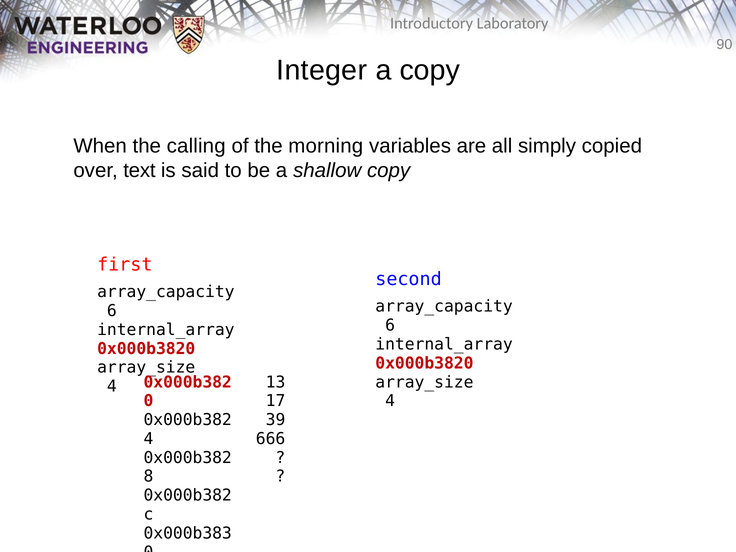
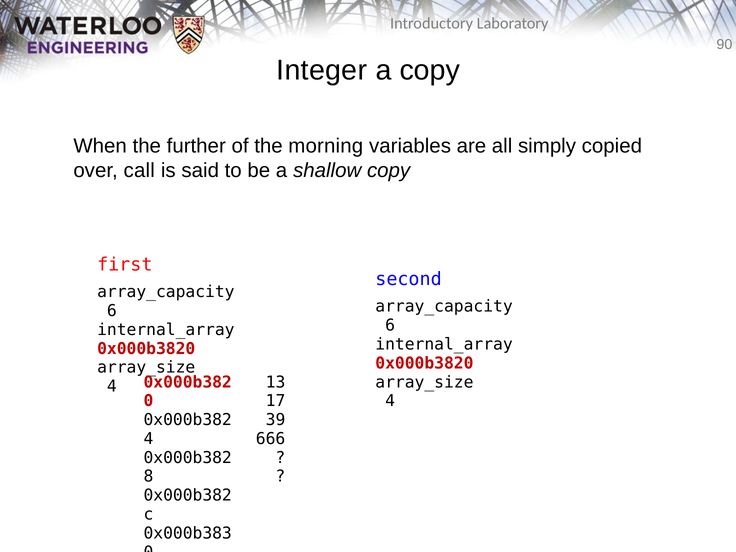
calling: calling -> further
text: text -> call
